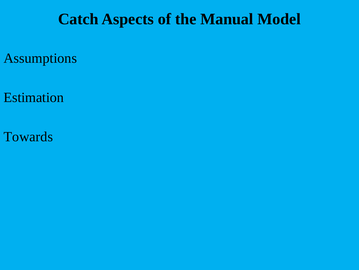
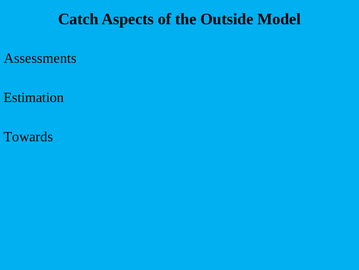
Manual: Manual -> Outside
Assumptions: Assumptions -> Assessments
